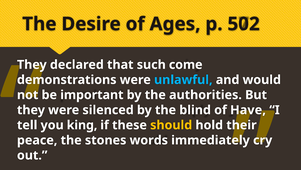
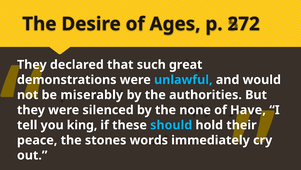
502: 502 -> 272
come: come -> great
important: important -> miserably
blind: blind -> none
should colour: yellow -> light blue
